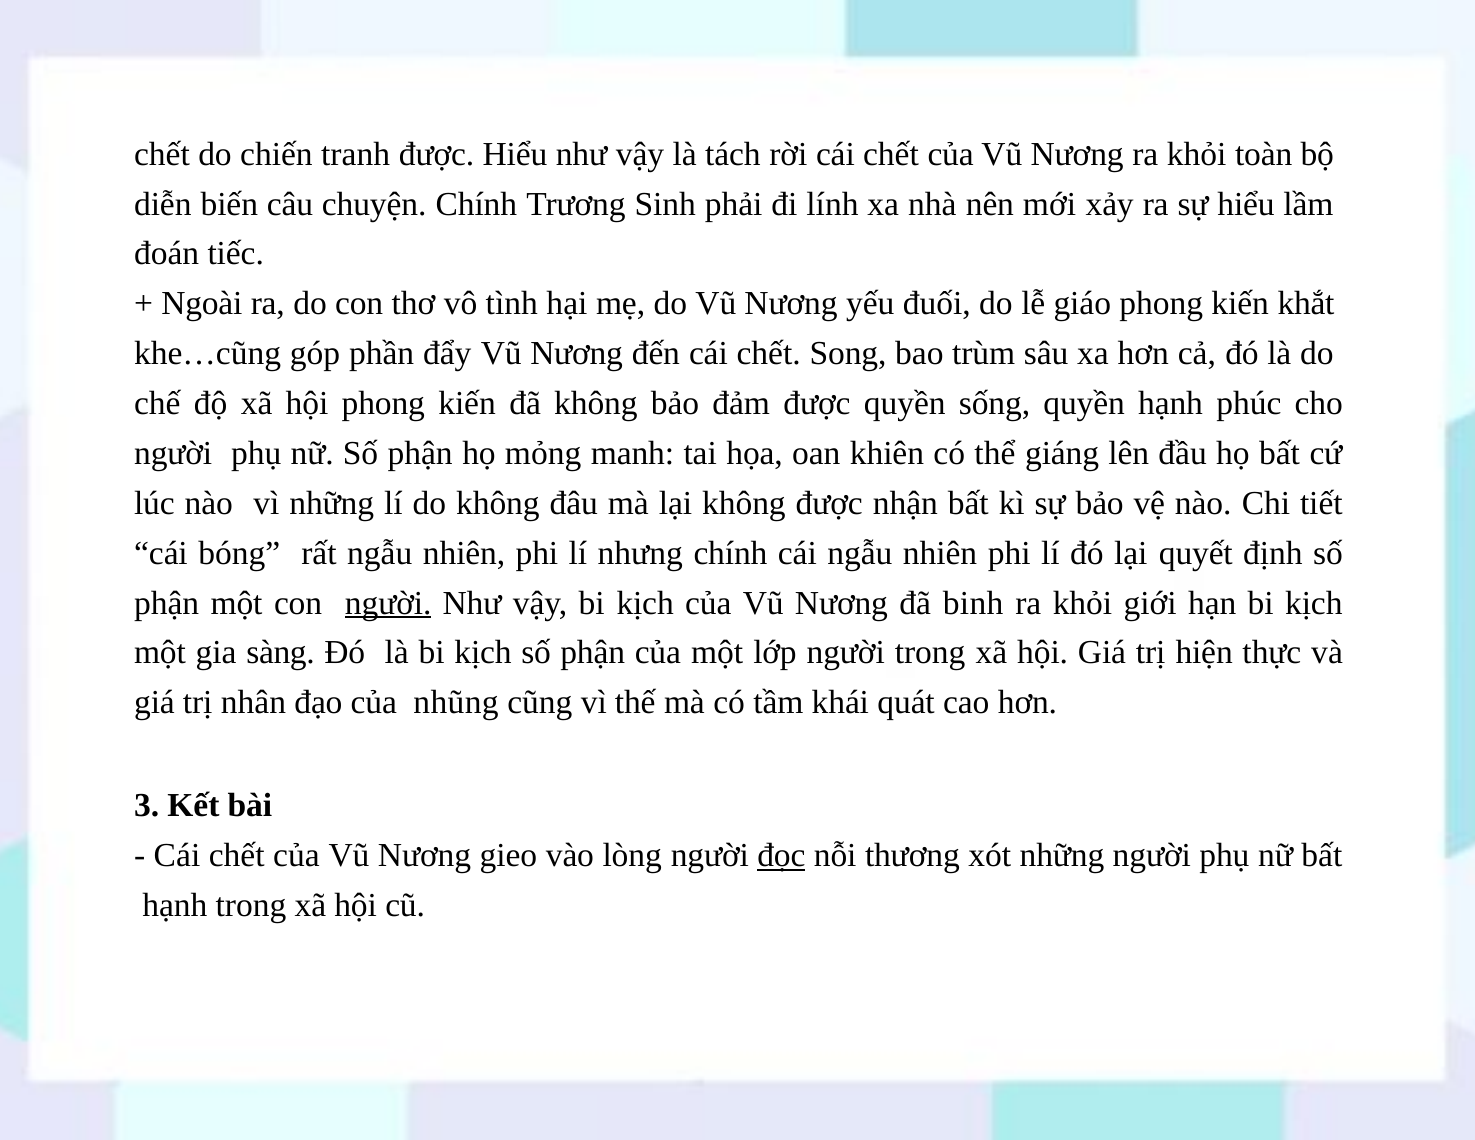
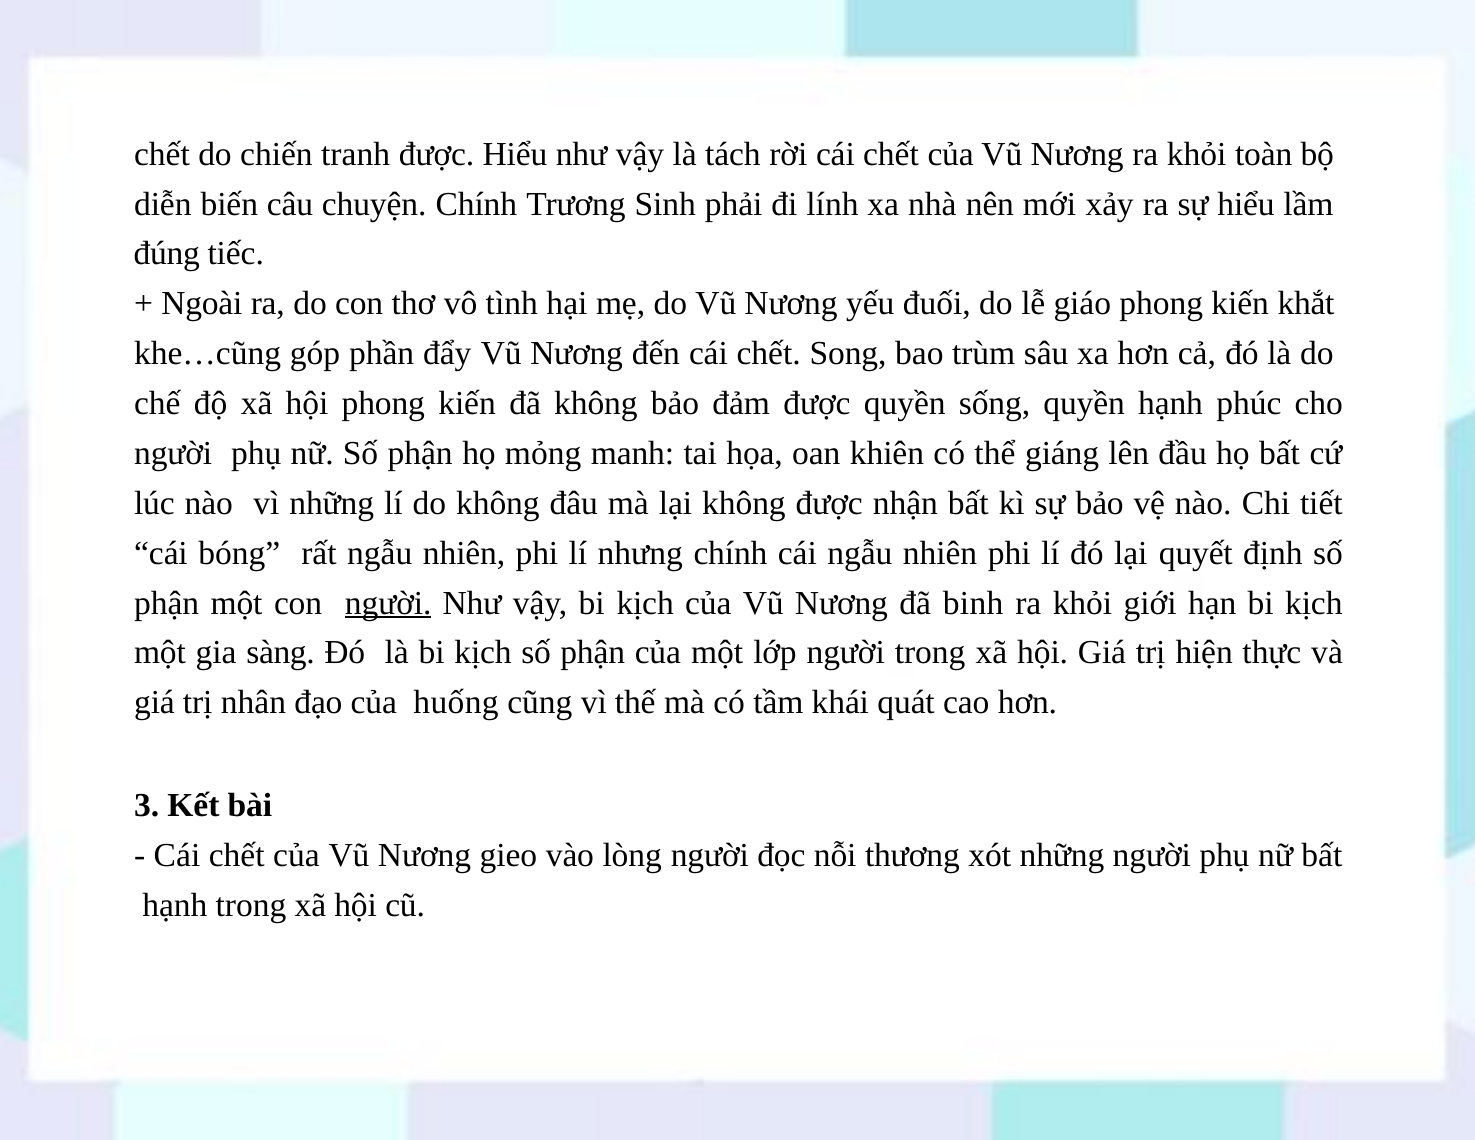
đoán: đoán -> đúng
nhũng: nhũng -> huống
đọc underline: present -> none
